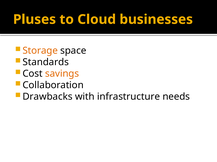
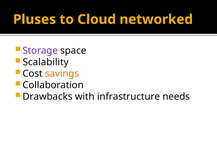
businesses: businesses -> networked
Storage colour: orange -> purple
Standards: Standards -> Scalability
